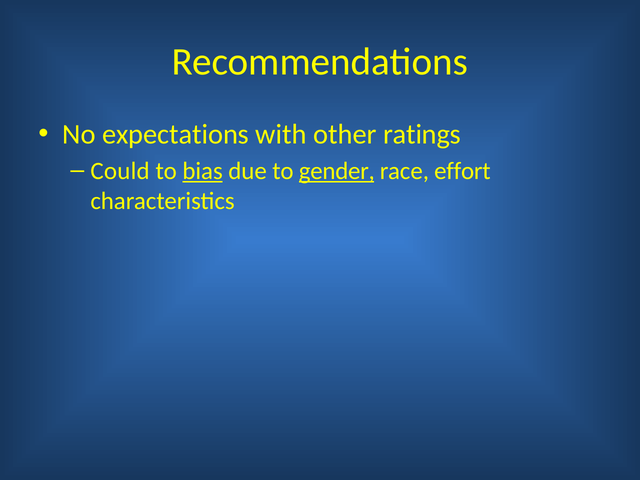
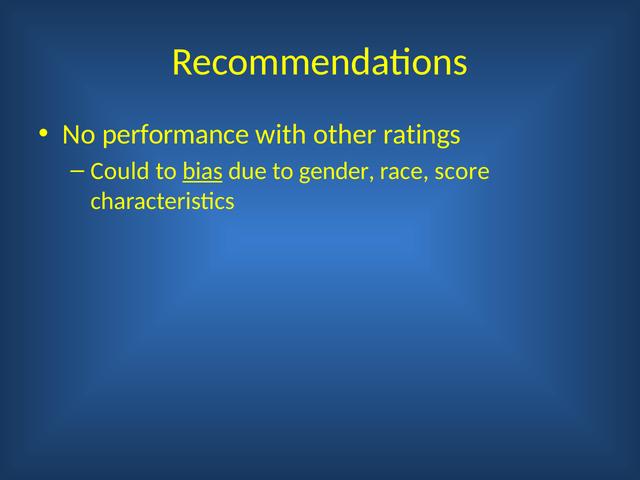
expectations: expectations -> performance
gender underline: present -> none
effort: effort -> score
